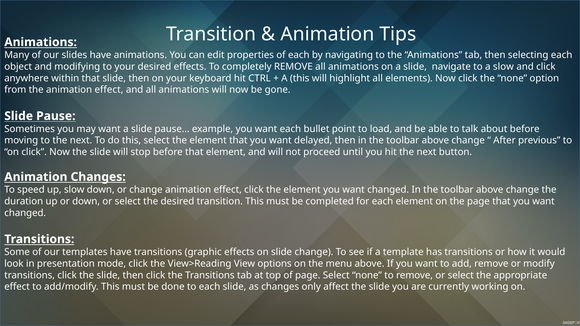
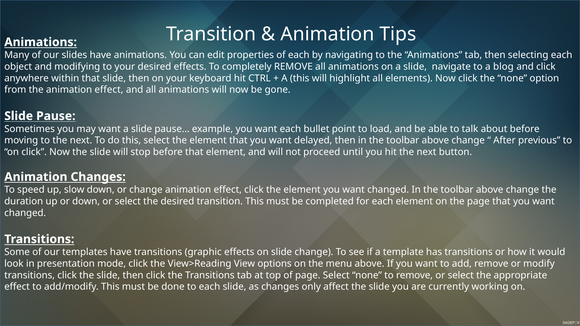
a slow: slow -> blog
